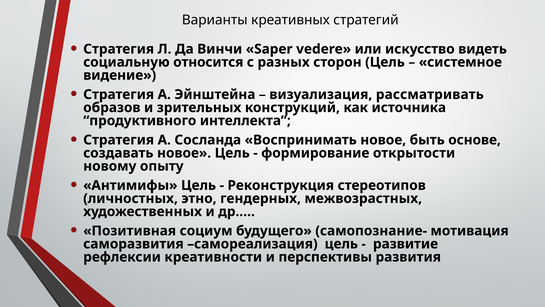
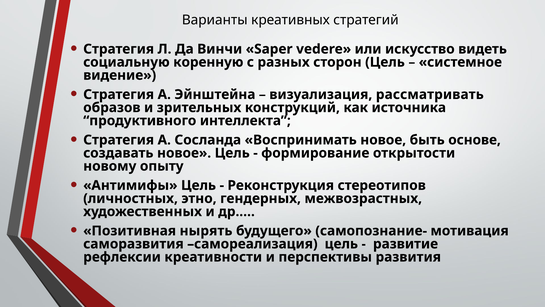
относится: относится -> коренную
социум: социум -> нырять
